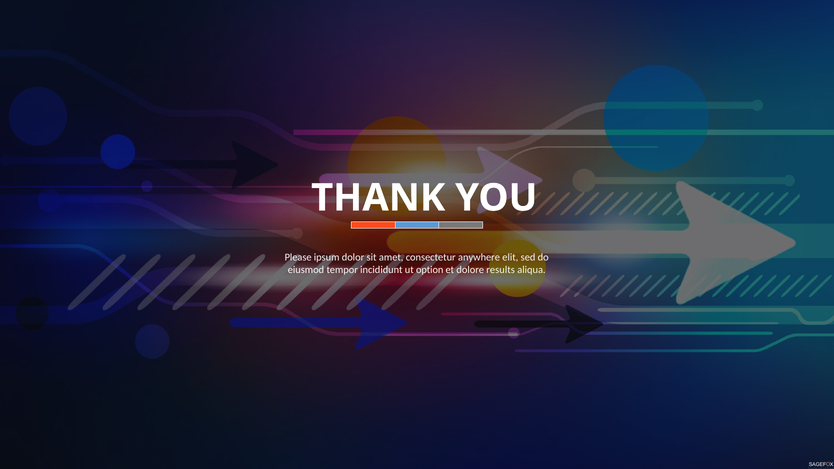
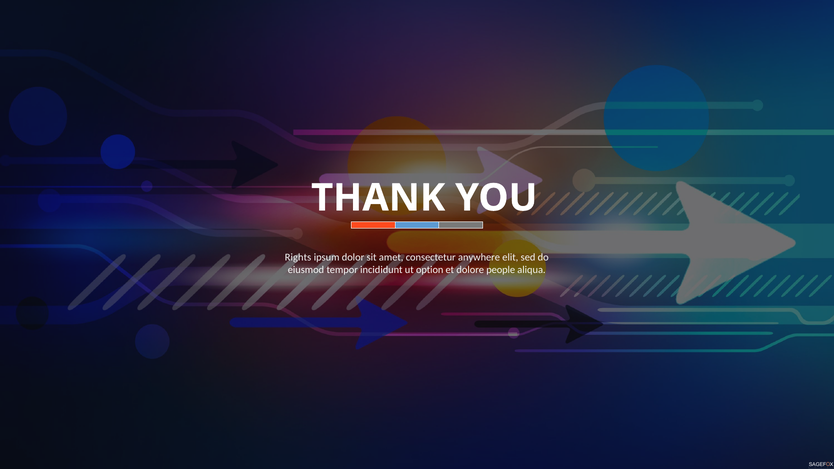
Please: Please -> Rights
results: results -> people
